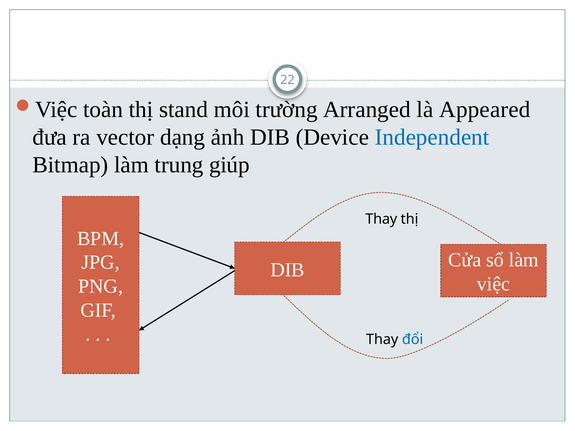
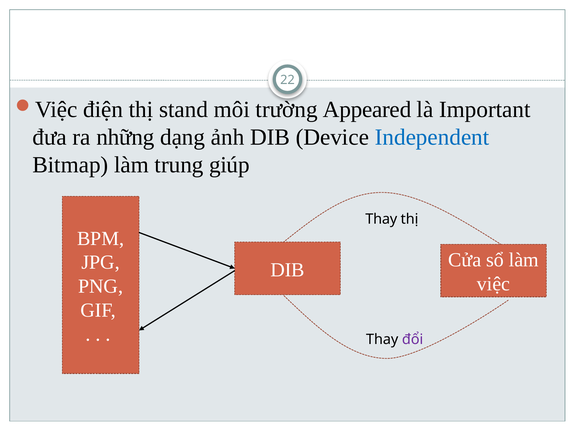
toàn: toàn -> điện
Arranged: Arranged -> Appeared
Appeared: Appeared -> Important
vector: vector -> những
đổi colour: blue -> purple
